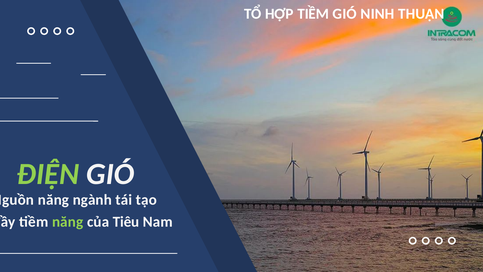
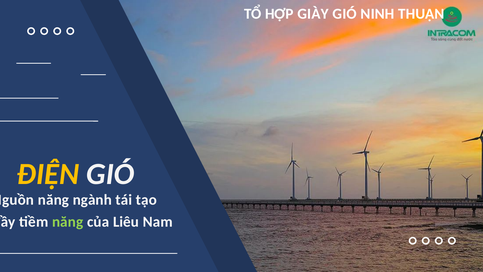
HỢP TIỀM: TIỀM -> GIÀY
ĐIỆN colour: light green -> yellow
Tiêu: Tiêu -> Liêu
